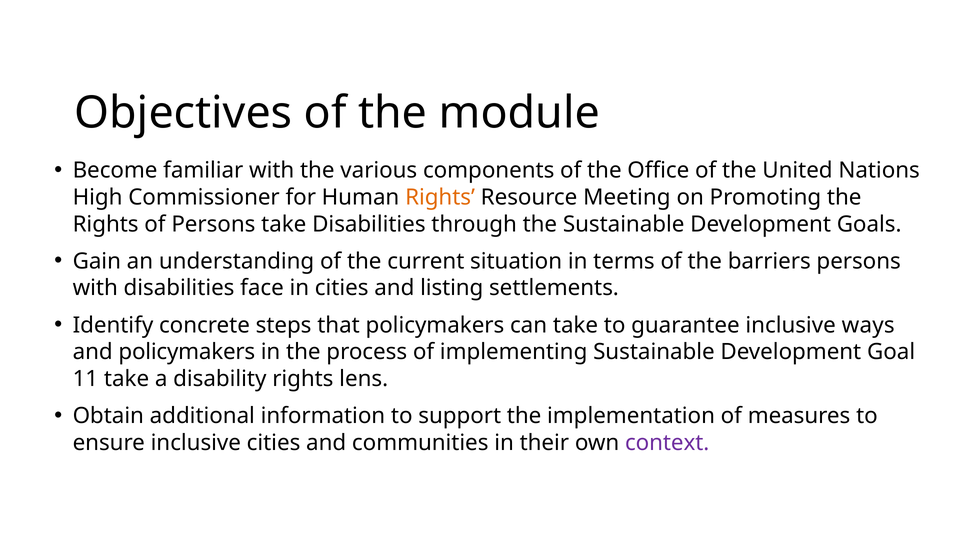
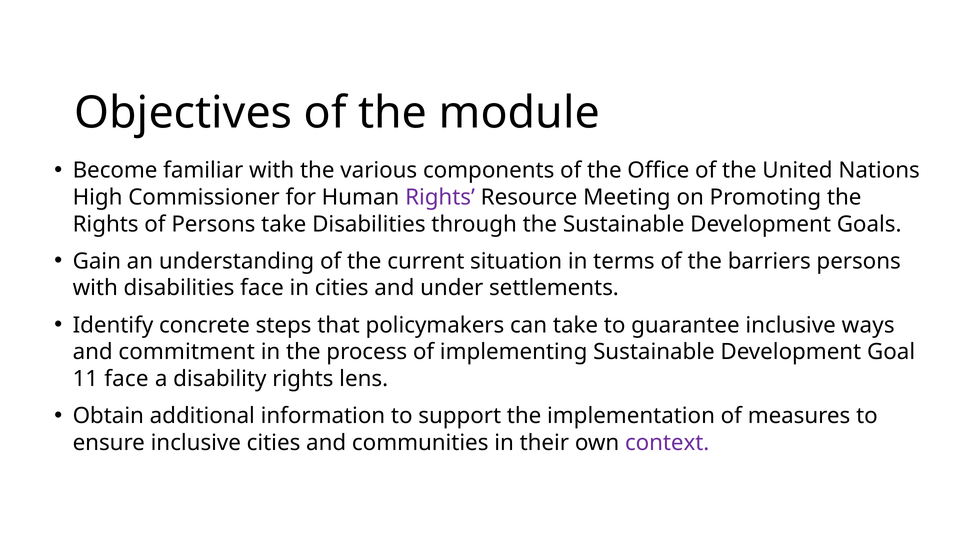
Rights at (440, 197) colour: orange -> purple
listing: listing -> under
and policymakers: policymakers -> commitment
11 take: take -> face
